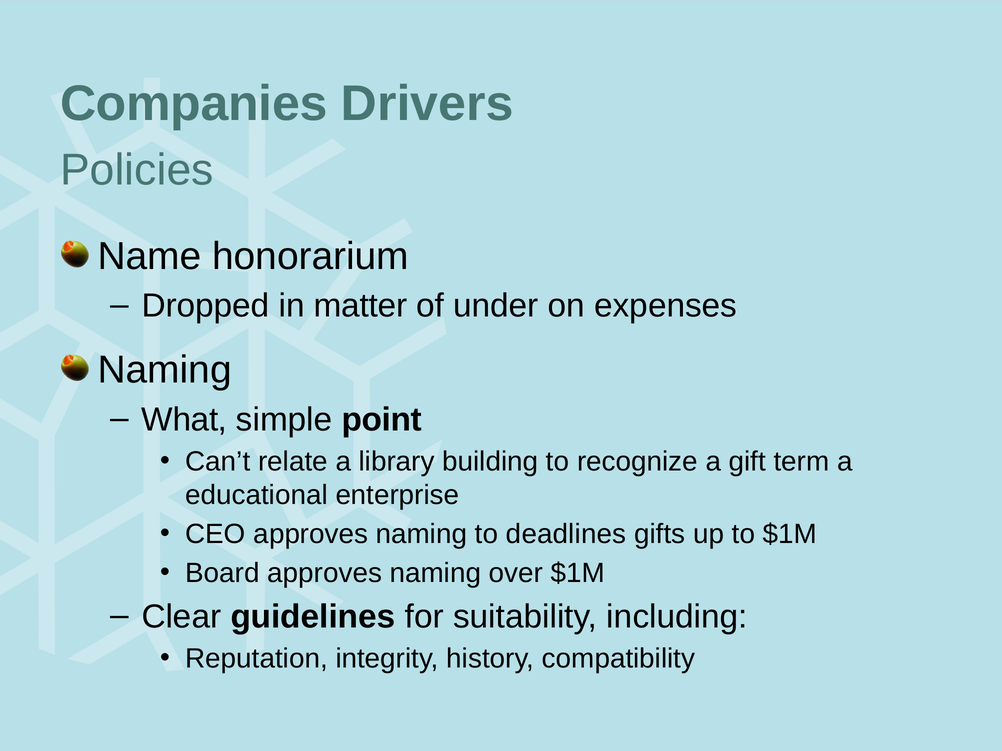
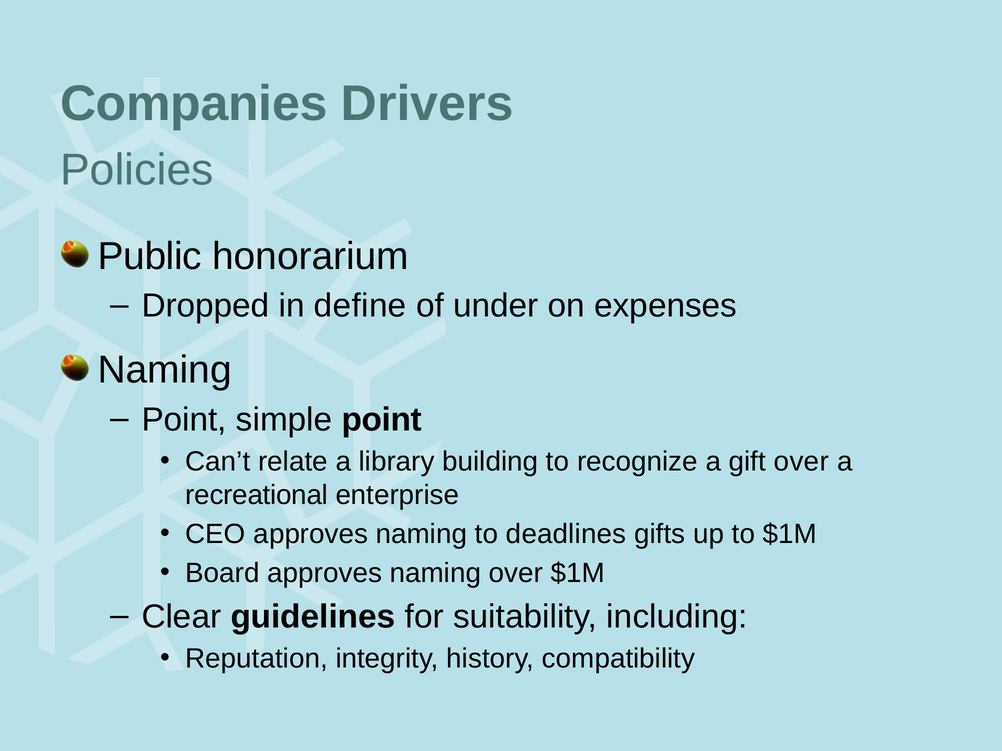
Name: Name -> Public
matter: matter -> define
What at (184, 420): What -> Point
gift term: term -> over
educational: educational -> recreational
